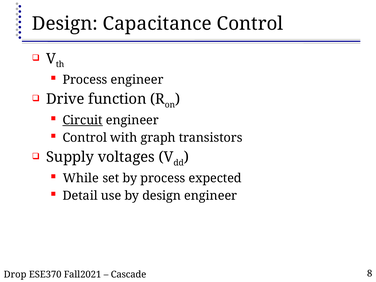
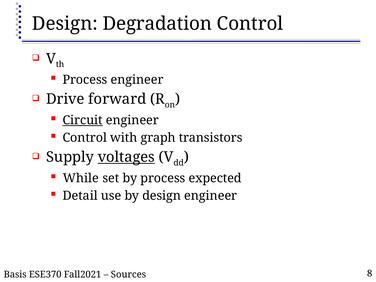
Capacitance: Capacitance -> Degradation
function: function -> forward
voltages underline: none -> present
Drop: Drop -> Basis
Cascade: Cascade -> Sources
